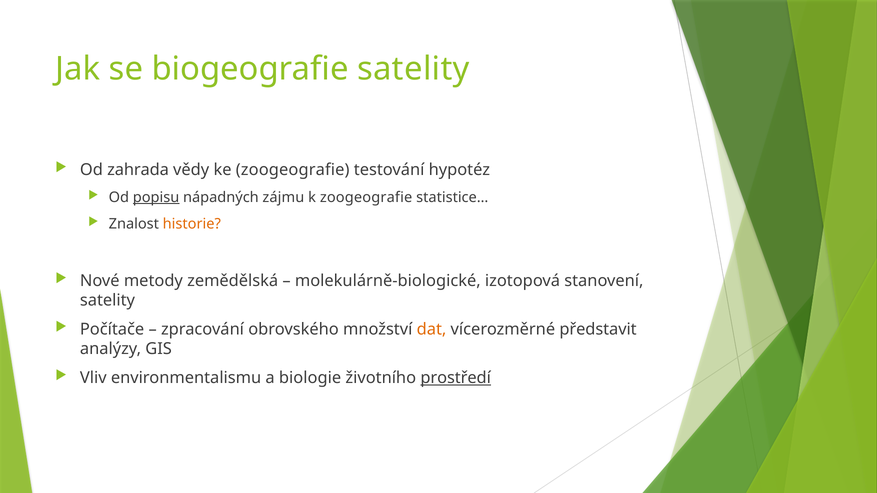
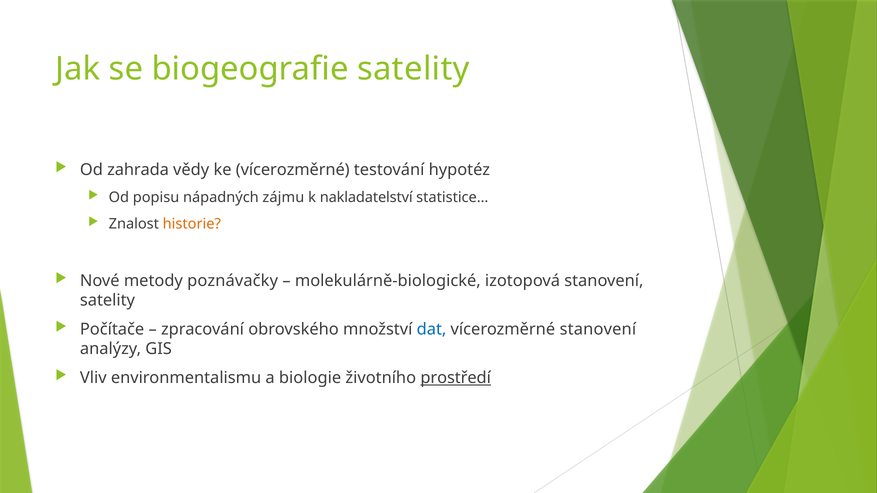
ke zoogeografie: zoogeografie -> vícerozměrné
popisu underline: present -> none
k zoogeografie: zoogeografie -> nakladatelství
zemědělská: zemědělská -> poznávačky
dat colour: orange -> blue
vícerozměrné představit: představit -> stanovení
